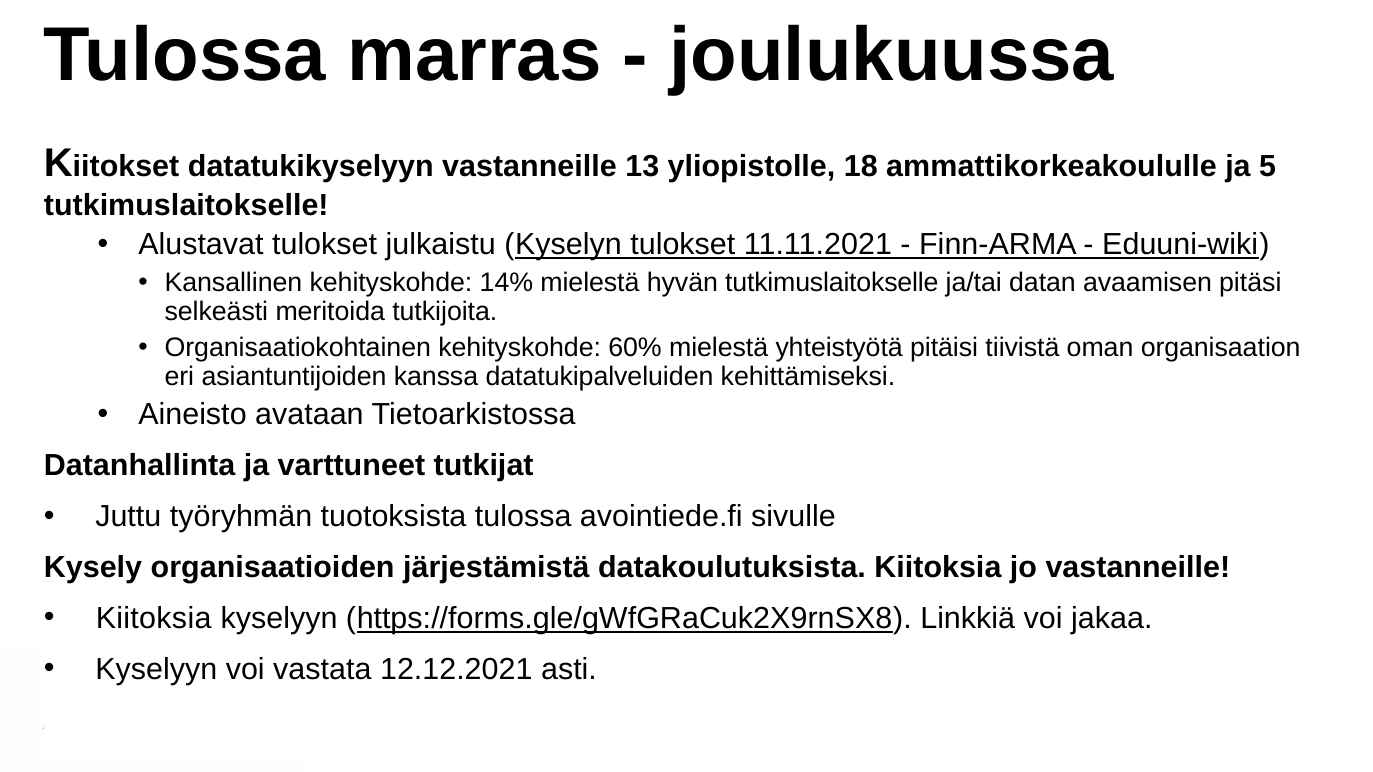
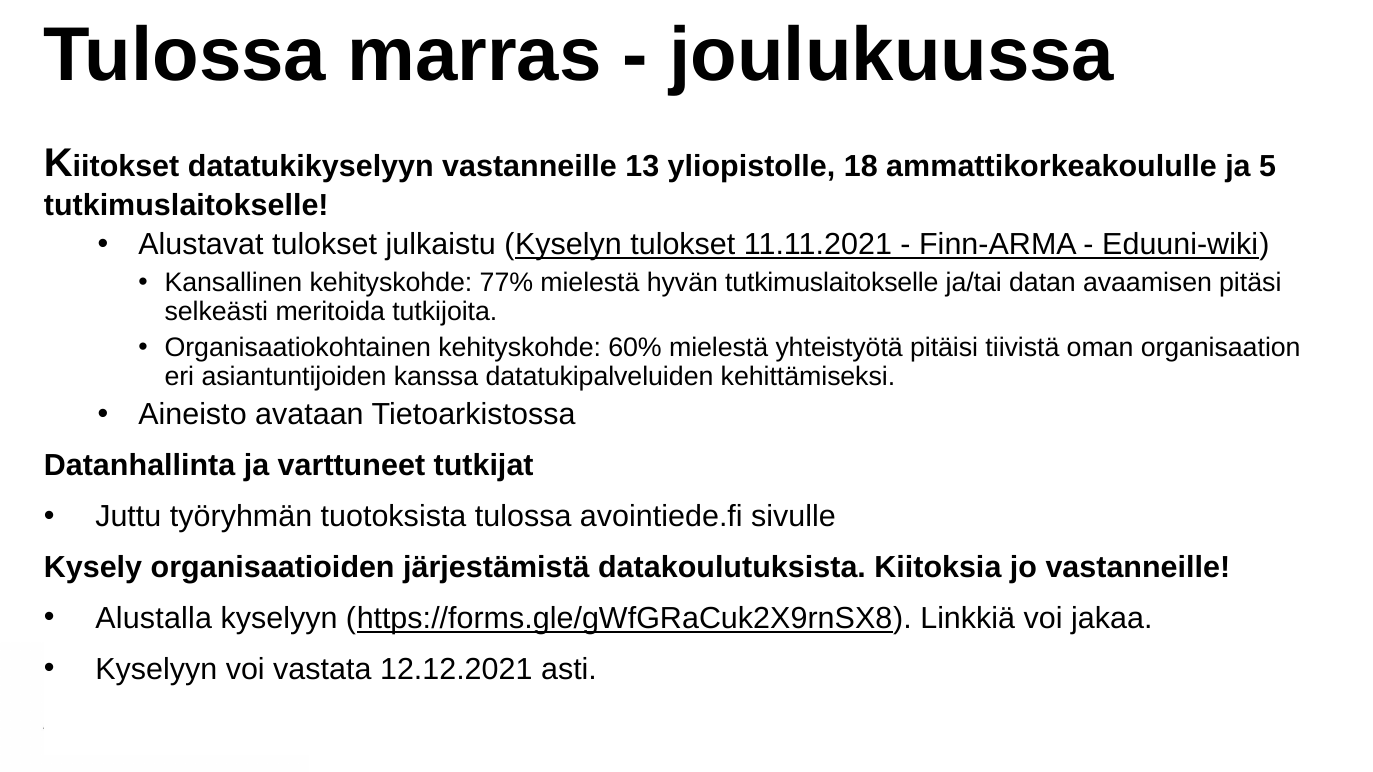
14%: 14% -> 77%
Kiitoksia at (154, 619): Kiitoksia -> Alustalla
